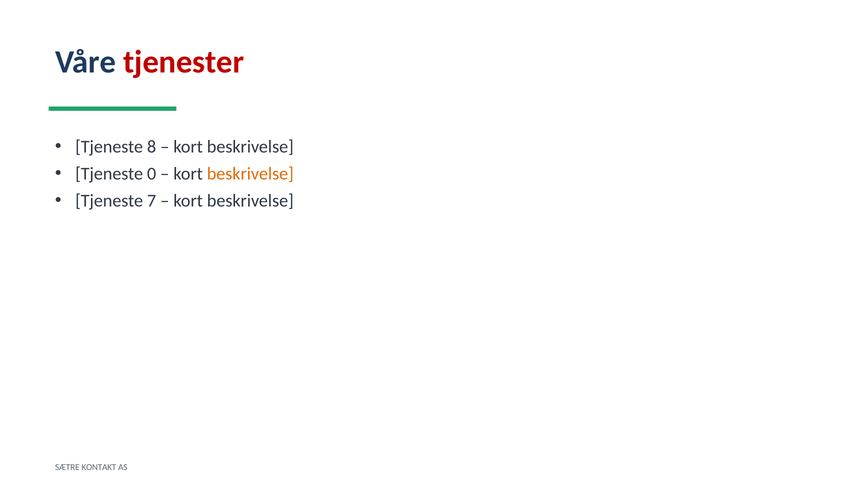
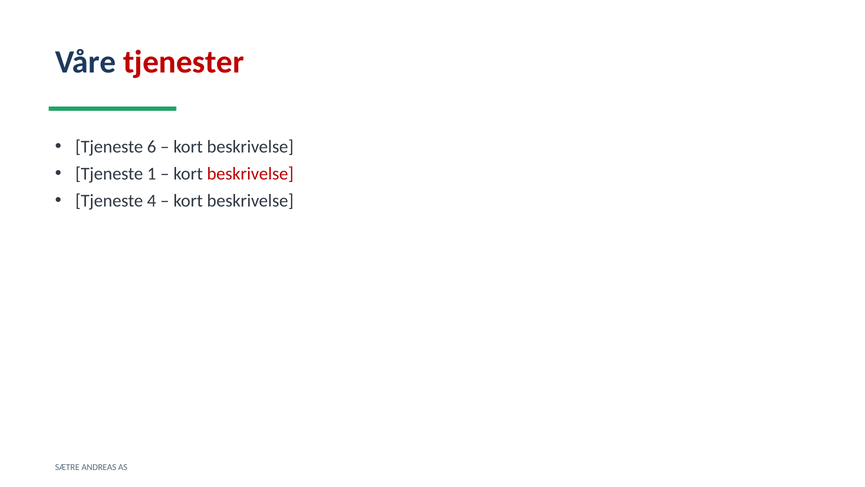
8: 8 -> 6
0: 0 -> 1
beskrivelse at (250, 174) colour: orange -> red
7: 7 -> 4
KONTAKT: KONTAKT -> ANDREAS
